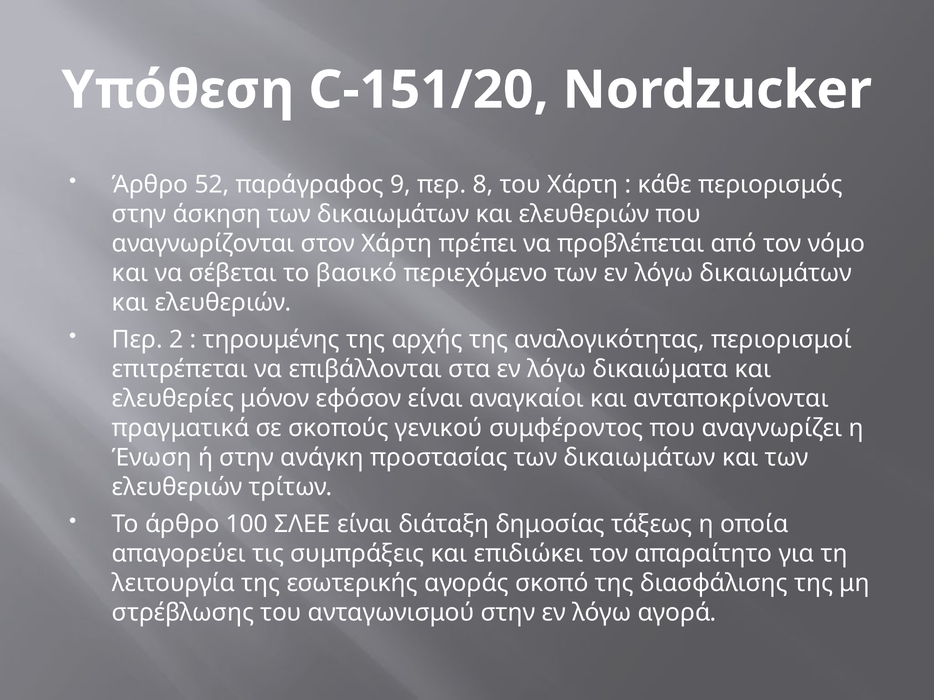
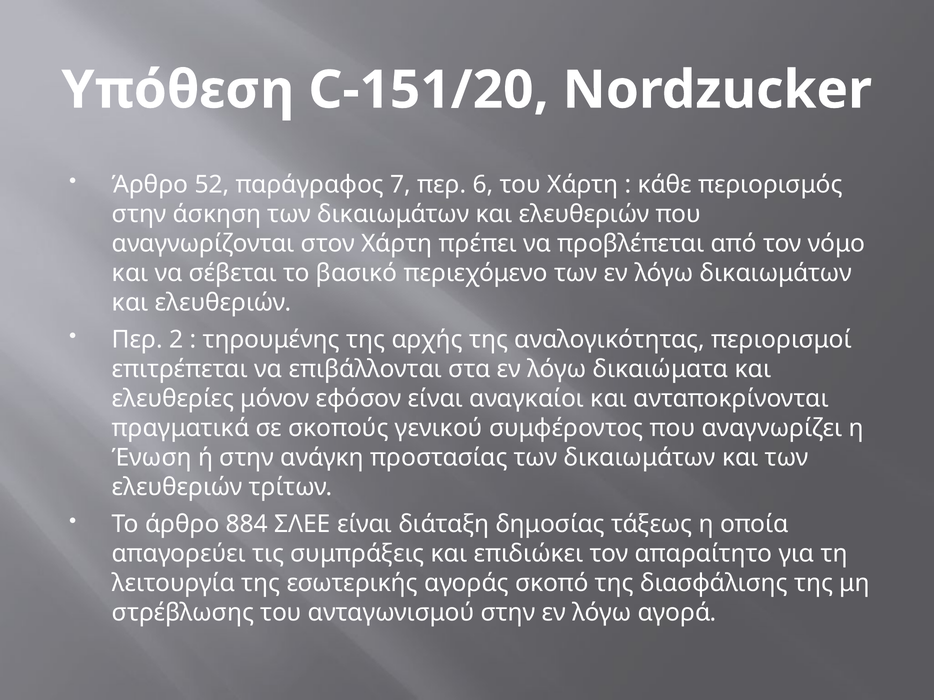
9: 9 -> 7
8: 8 -> 6
100: 100 -> 884
